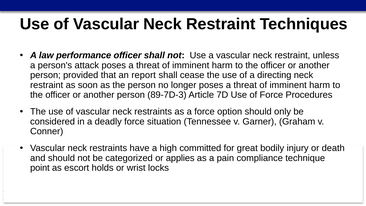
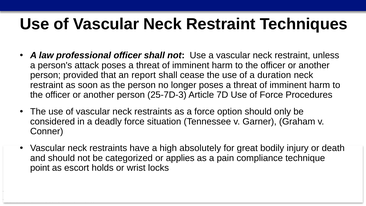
performance: performance -> professional
directing: directing -> duration
89-7D-3: 89-7D-3 -> 25-7D-3
committed: committed -> absolutely
